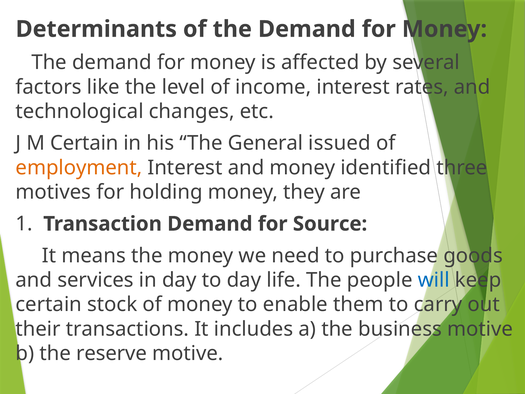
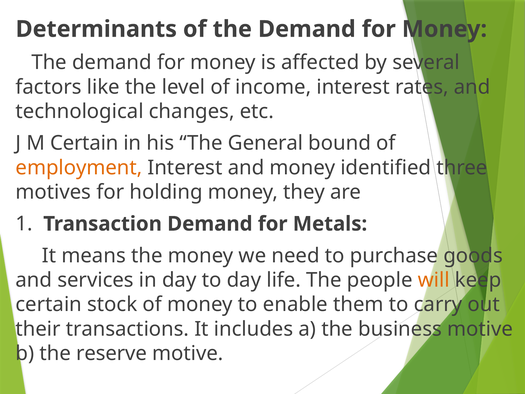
issued: issued -> bound
Source: Source -> Metals
will colour: blue -> orange
